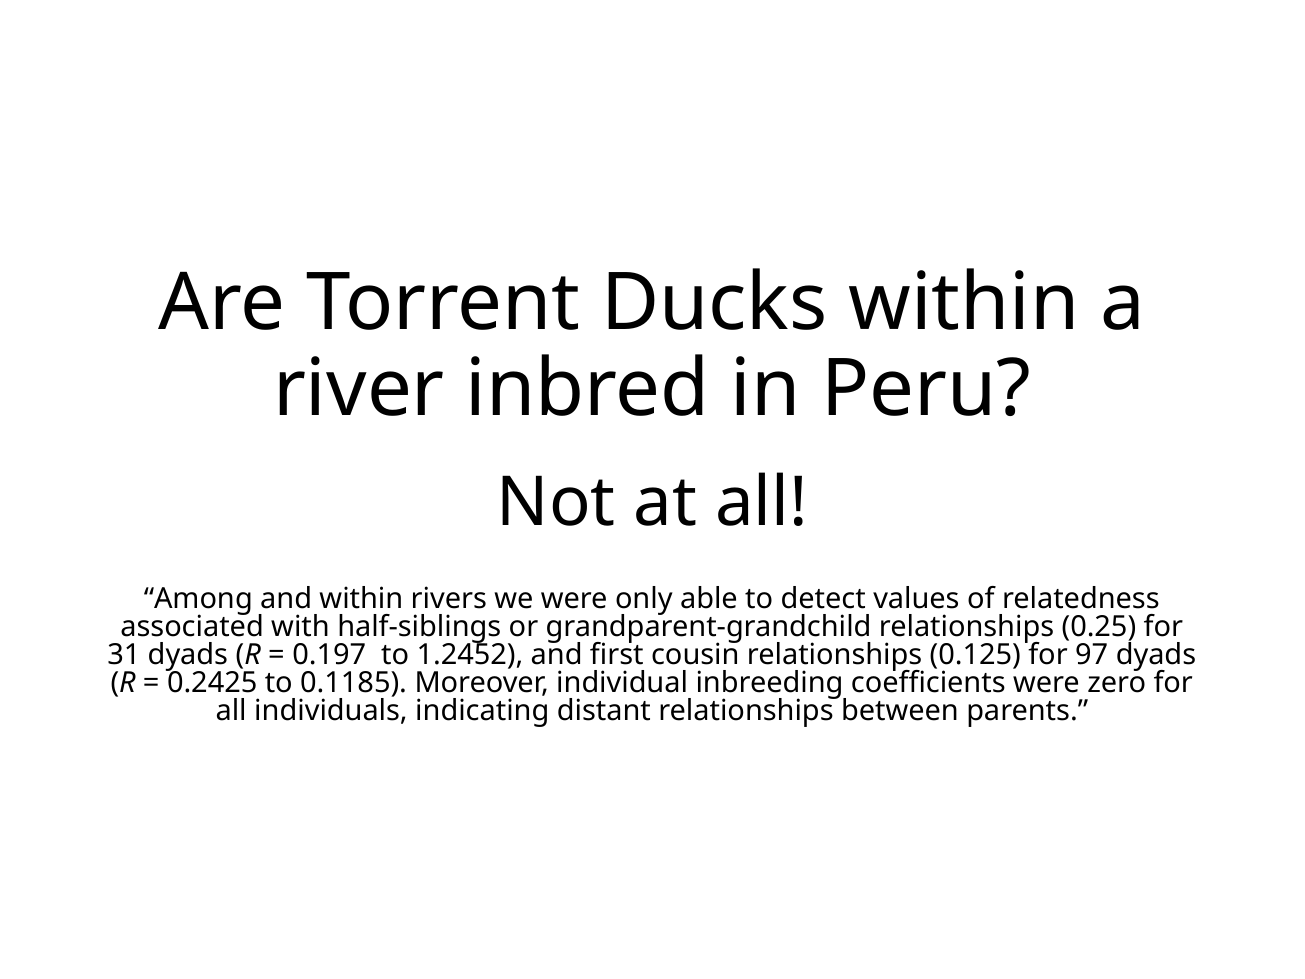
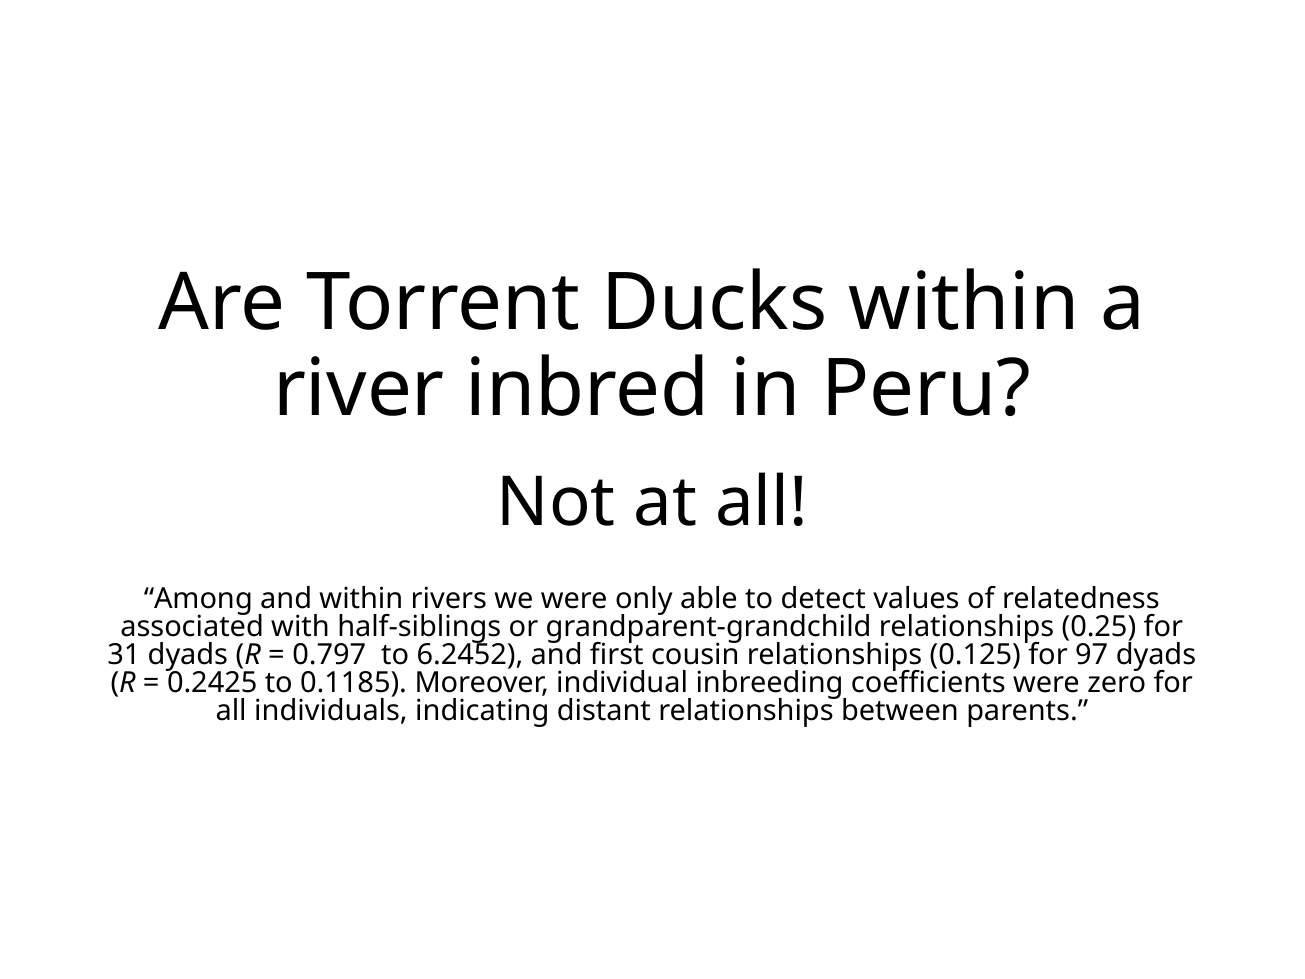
0.197: 0.197 -> 0.797
1.2452: 1.2452 -> 6.2452
